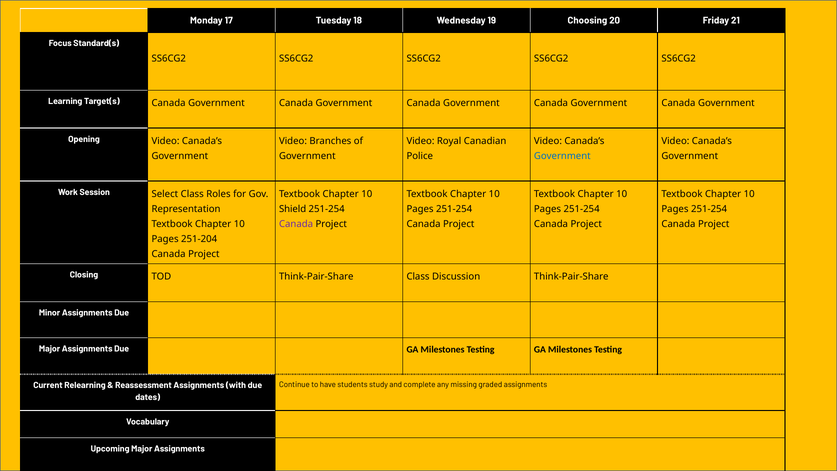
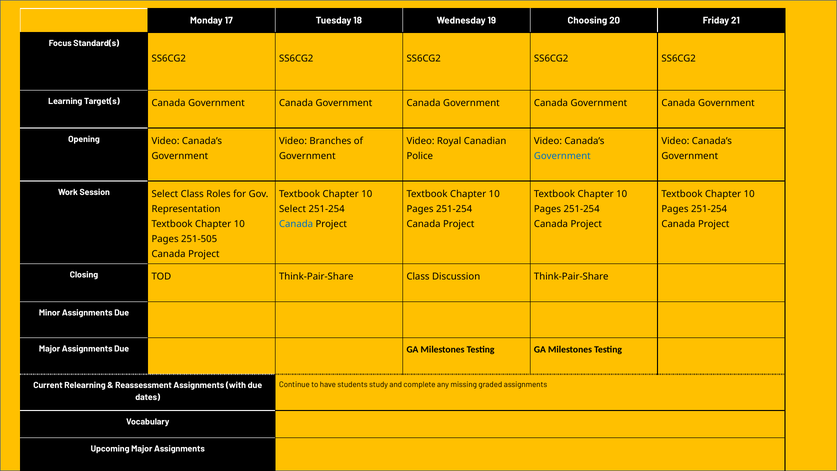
Shield at (293, 209): Shield -> Select
Canada at (296, 224) colour: purple -> blue
251-204: 251-204 -> 251-505
